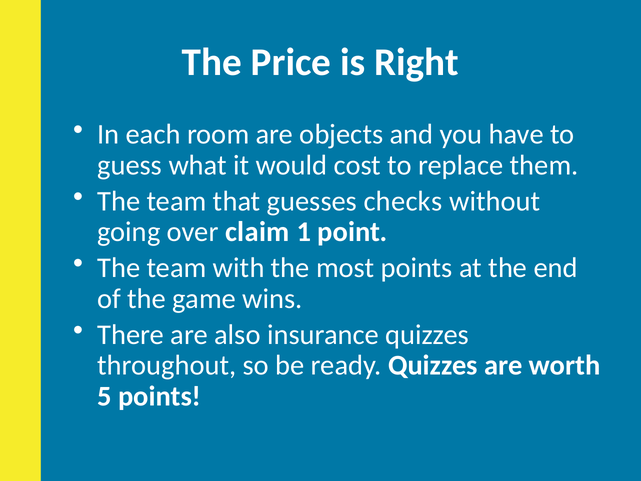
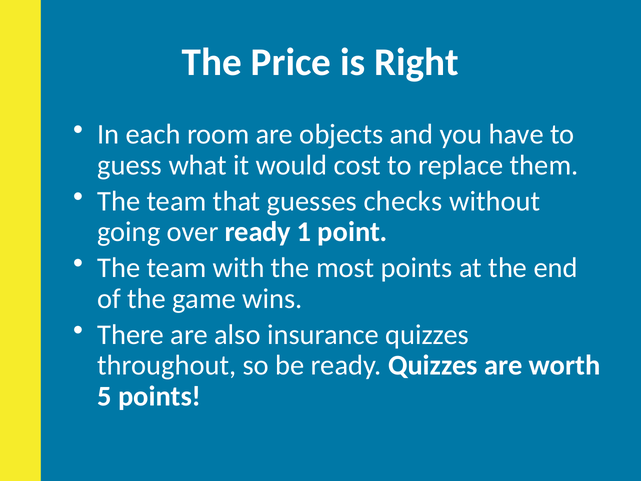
over claim: claim -> ready
